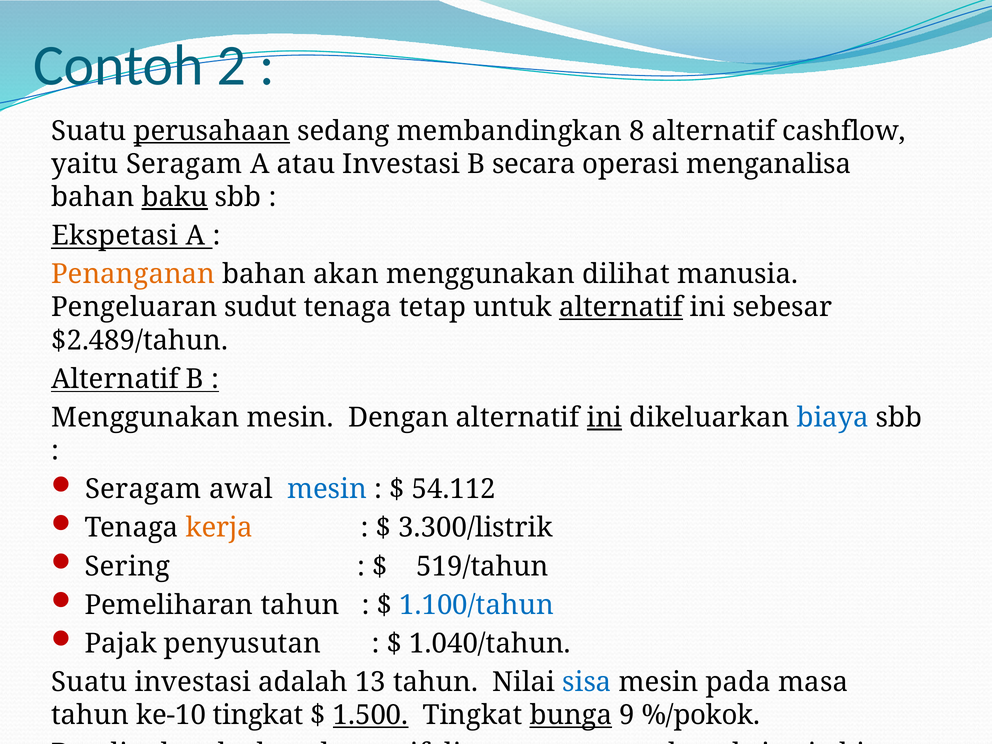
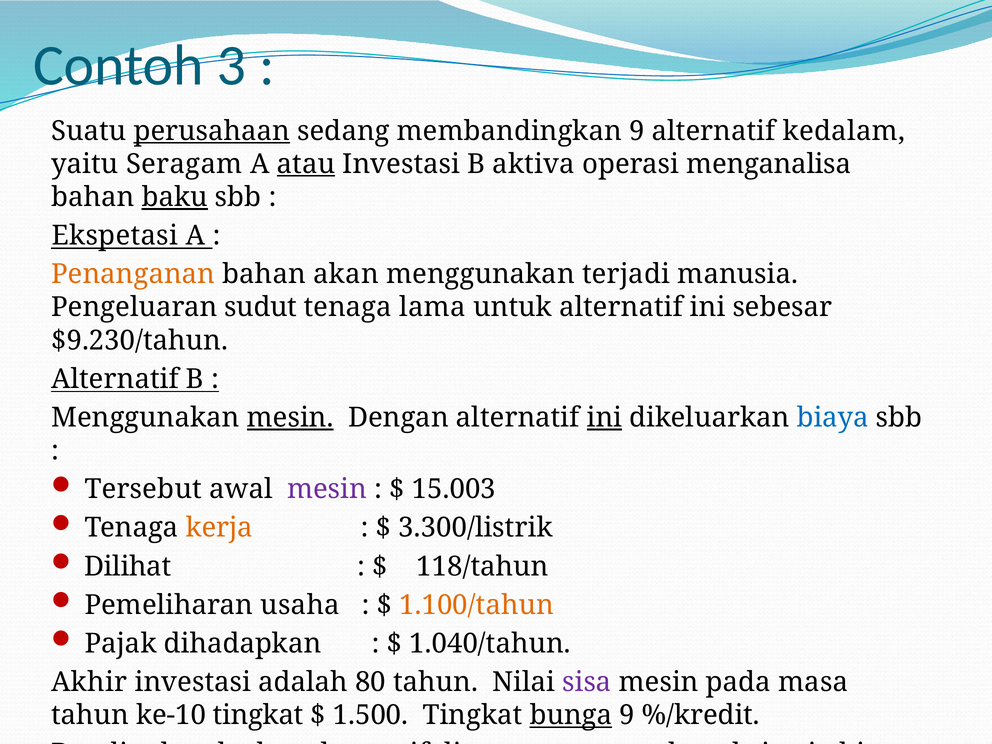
2: 2 -> 3
membandingkan 8: 8 -> 9
cashflow: cashflow -> kedalam
atau underline: none -> present
secara: secara -> aktiva
dilihat: dilihat -> terjadi
tetap: tetap -> lama
alternatif at (621, 307) underline: present -> none
$2.489/tahun: $2.489/tahun -> $9.230/tahun
mesin at (290, 418) underline: none -> present
Seragam at (143, 489): Seragam -> Tersebut
mesin at (327, 489) colour: blue -> purple
54.112: 54.112 -> 15.003
Sering: Sering -> Dilihat
519/tahun: 519/tahun -> 118/tahun
Pemeliharan tahun: tahun -> usaha
1.100/tahun colour: blue -> orange
penyusutan: penyusutan -> dihadapkan
Suatu at (89, 682): Suatu -> Akhir
13: 13 -> 80
sisa colour: blue -> purple
1.500 underline: present -> none
%/pokok: %/pokok -> %/kredit
